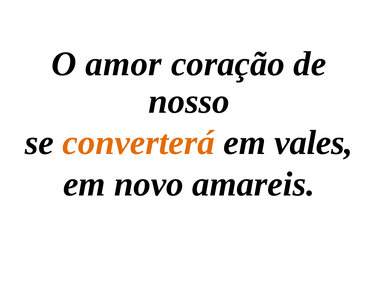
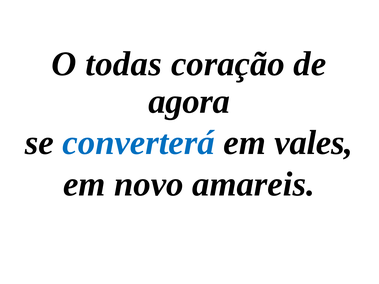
amor: amor -> todas
nosso: nosso -> agora
converterá colour: orange -> blue
